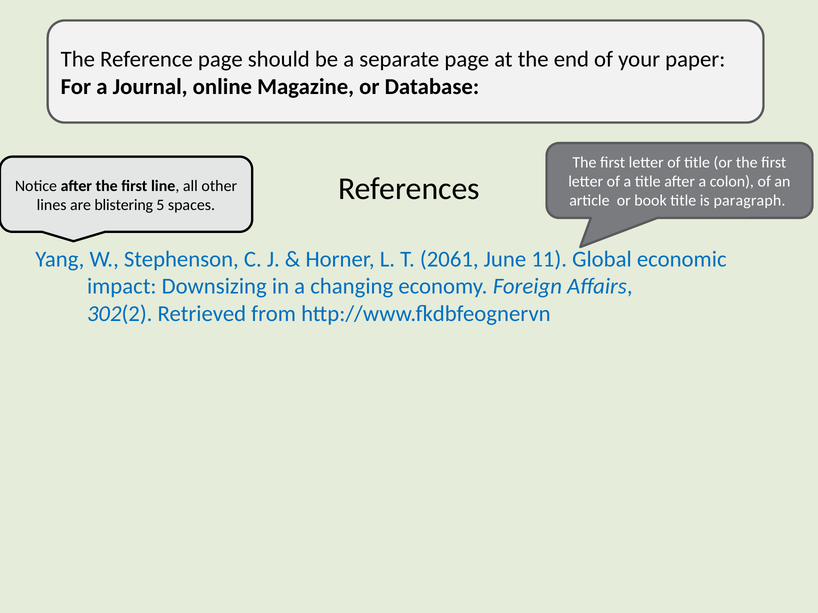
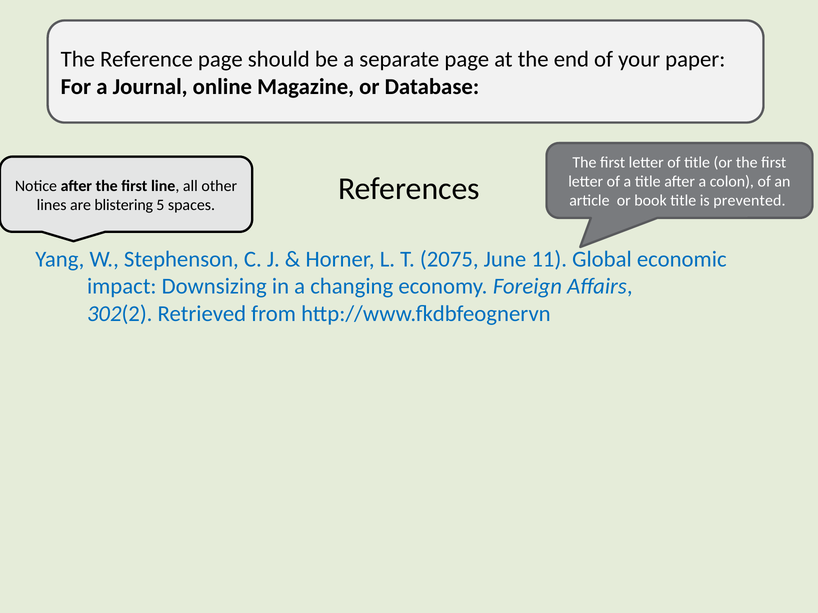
paragraph: paragraph -> prevented
2061: 2061 -> 2075
